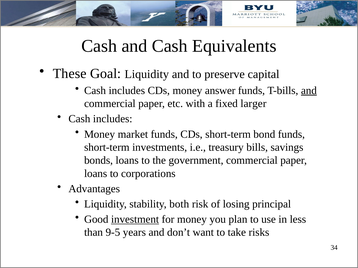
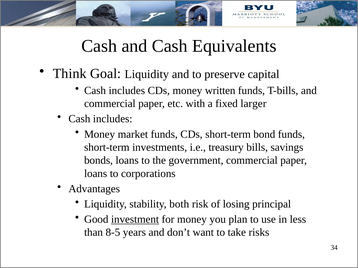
These: These -> Think
answer: answer -> written
and at (309, 91) underline: present -> none
9-5: 9-5 -> 8-5
